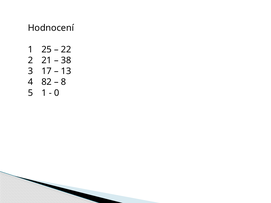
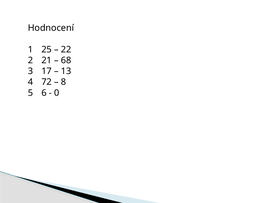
38: 38 -> 68
82: 82 -> 72
1 at (44, 93): 1 -> 6
